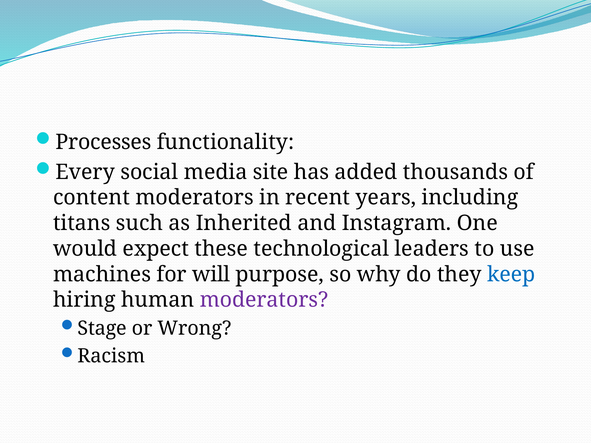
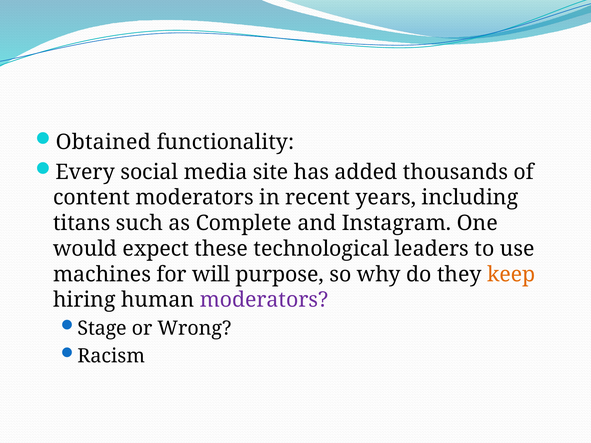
Processes: Processes -> Obtained
Inherited: Inherited -> Complete
keep colour: blue -> orange
